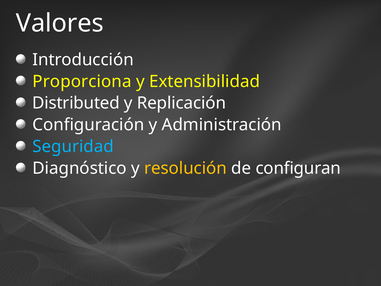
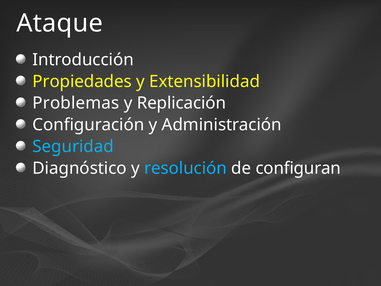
Valores: Valores -> Ataque
Proporciona: Proporciona -> Propiedades
Distributed: Distributed -> Problemas
resolución colour: yellow -> light blue
